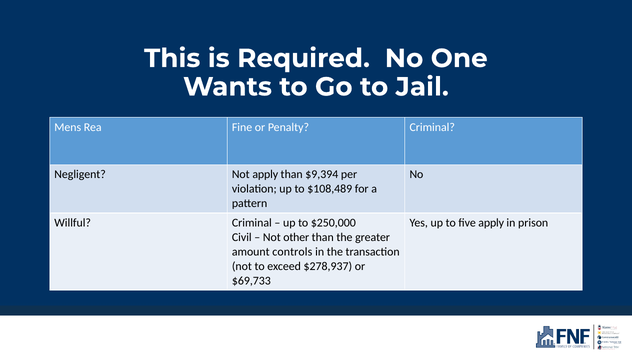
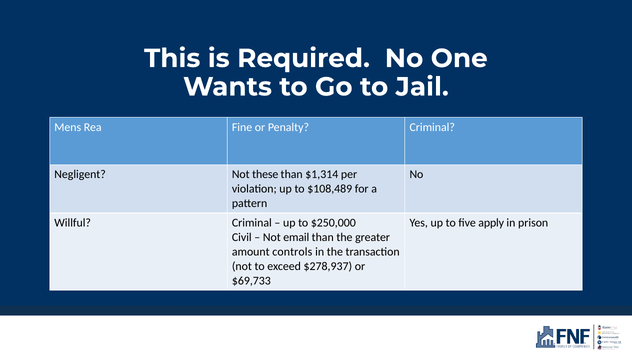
Not apply: apply -> these
$9,394: $9,394 -> $1,314
other: other -> email
